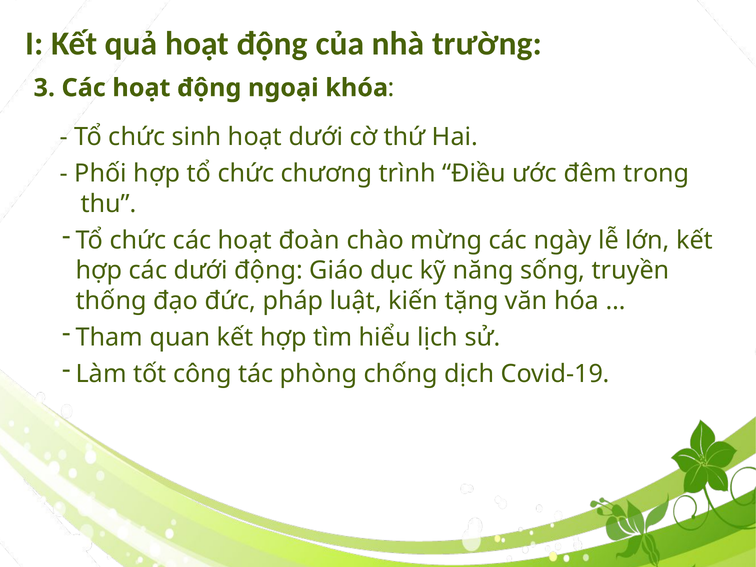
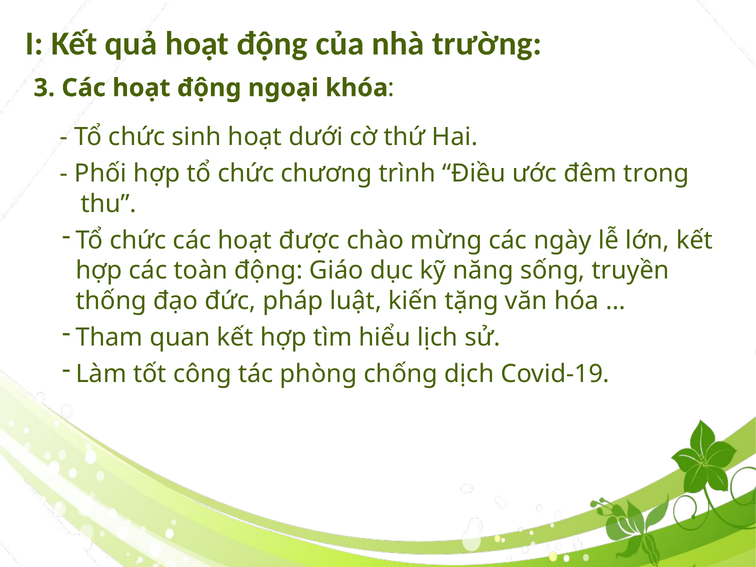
đoàn: đoàn -> được
các dưới: dưới -> toàn
